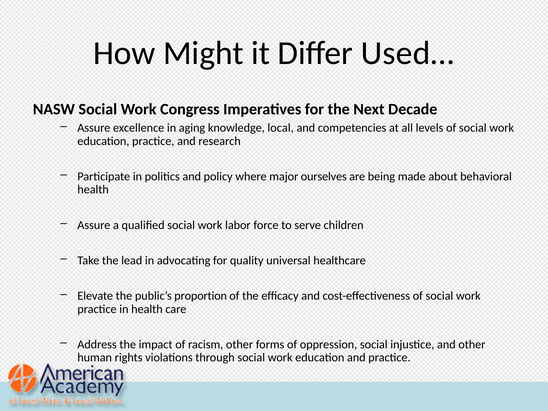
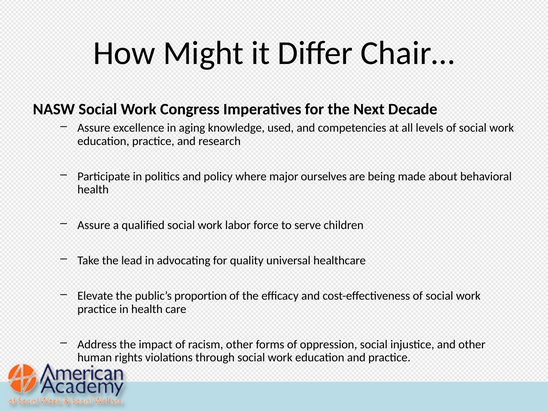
Used…: Used… -> Chair…
local: local -> used
